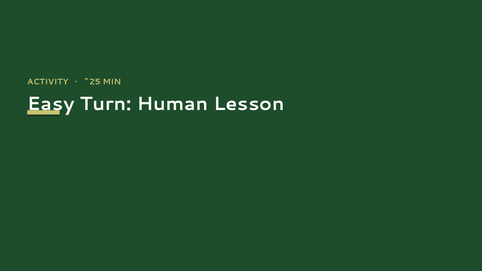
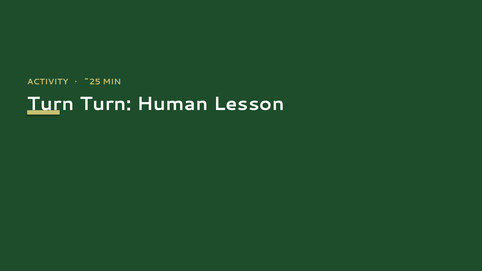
Easy at (51, 104): Easy -> Turn
